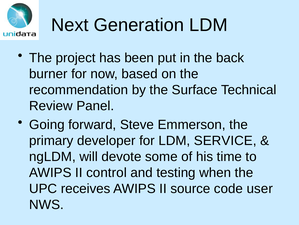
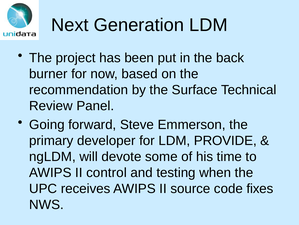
SERVICE: SERVICE -> PROVIDE
user: user -> fixes
